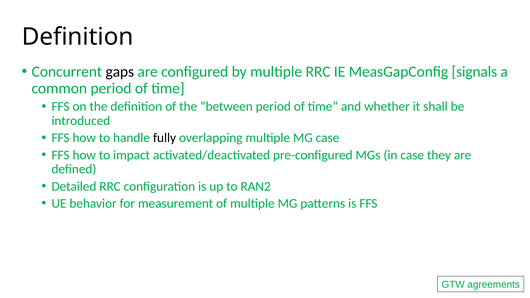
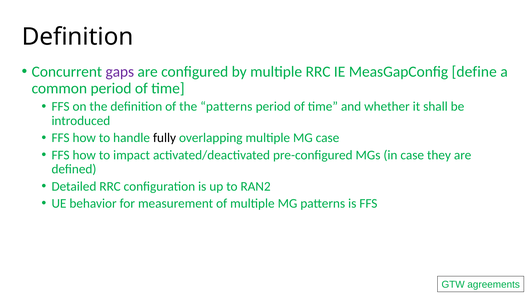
gaps colour: black -> purple
signals: signals -> define
the between: between -> patterns
